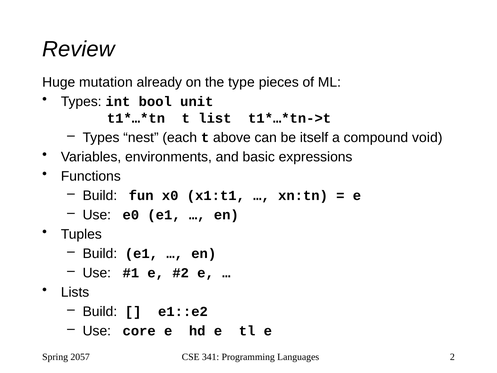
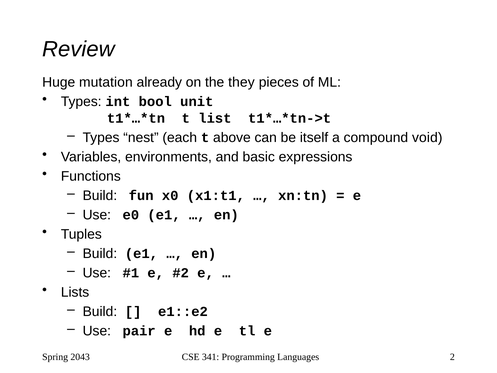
type: type -> they
core: core -> pair
2057: 2057 -> 2043
